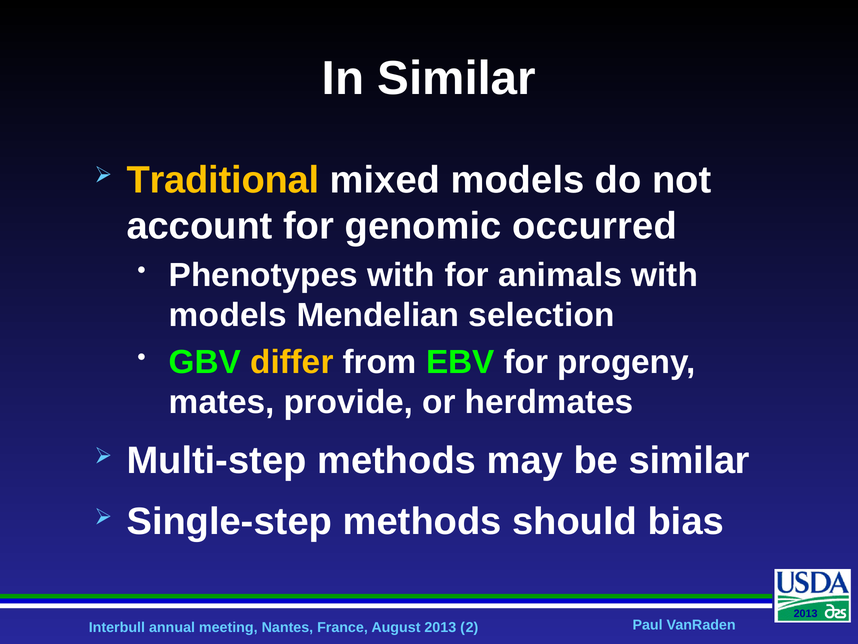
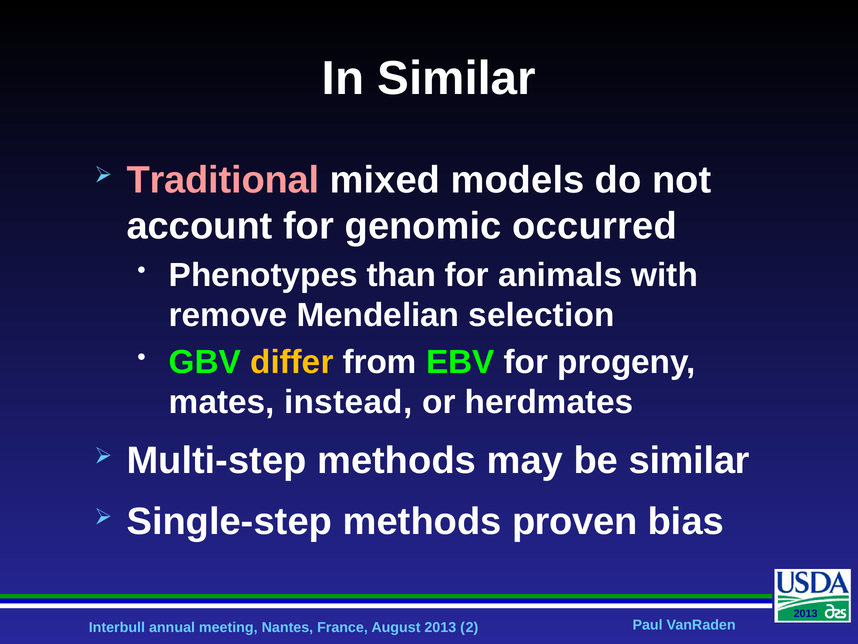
Traditional colour: yellow -> pink
Phenotypes with: with -> than
models at (228, 315): models -> remove
provide: provide -> instead
should: should -> proven
